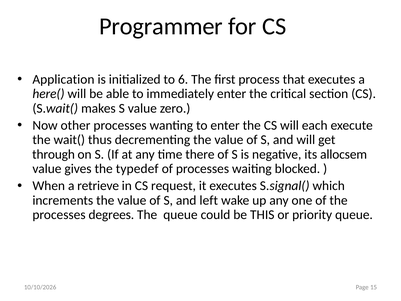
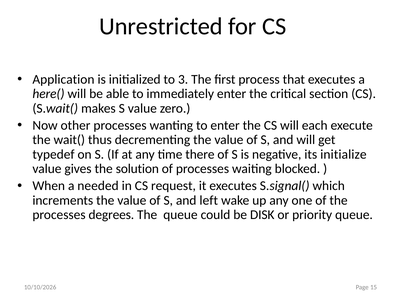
Programmer: Programmer -> Unrestricted
6: 6 -> 3
through: through -> typedef
allocsem: allocsem -> initialize
typedef: typedef -> solution
retrieve: retrieve -> needed
THIS: THIS -> DISK
